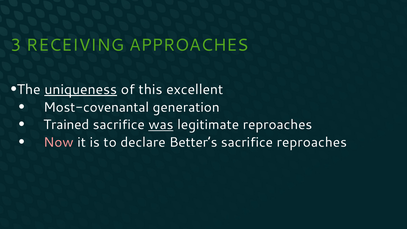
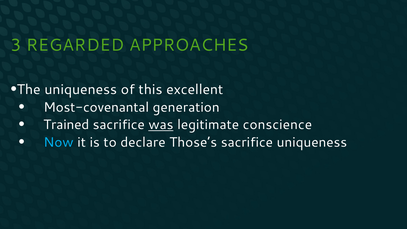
RECEIVING: RECEIVING -> REGARDED
uniqueness at (81, 89) underline: present -> none
legitimate reproaches: reproaches -> conscience
Now colour: pink -> light blue
Better’s: Better’s -> Those’s
sacrifice reproaches: reproaches -> uniqueness
